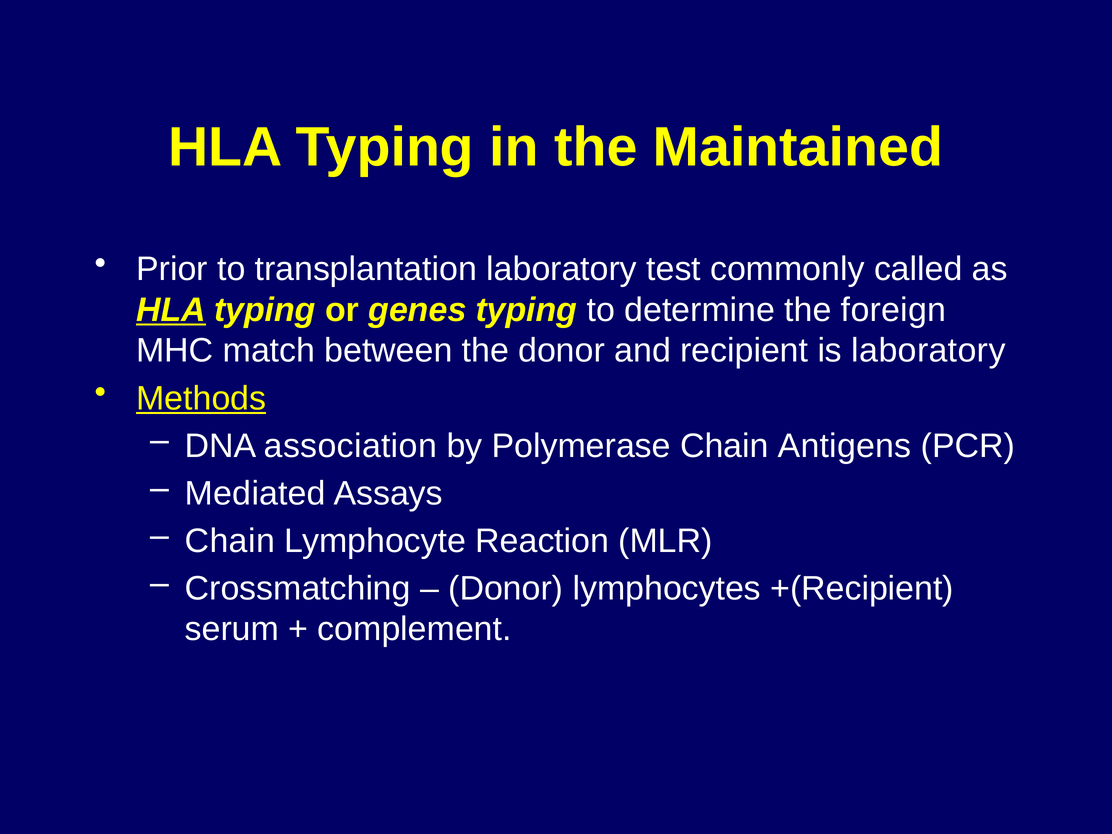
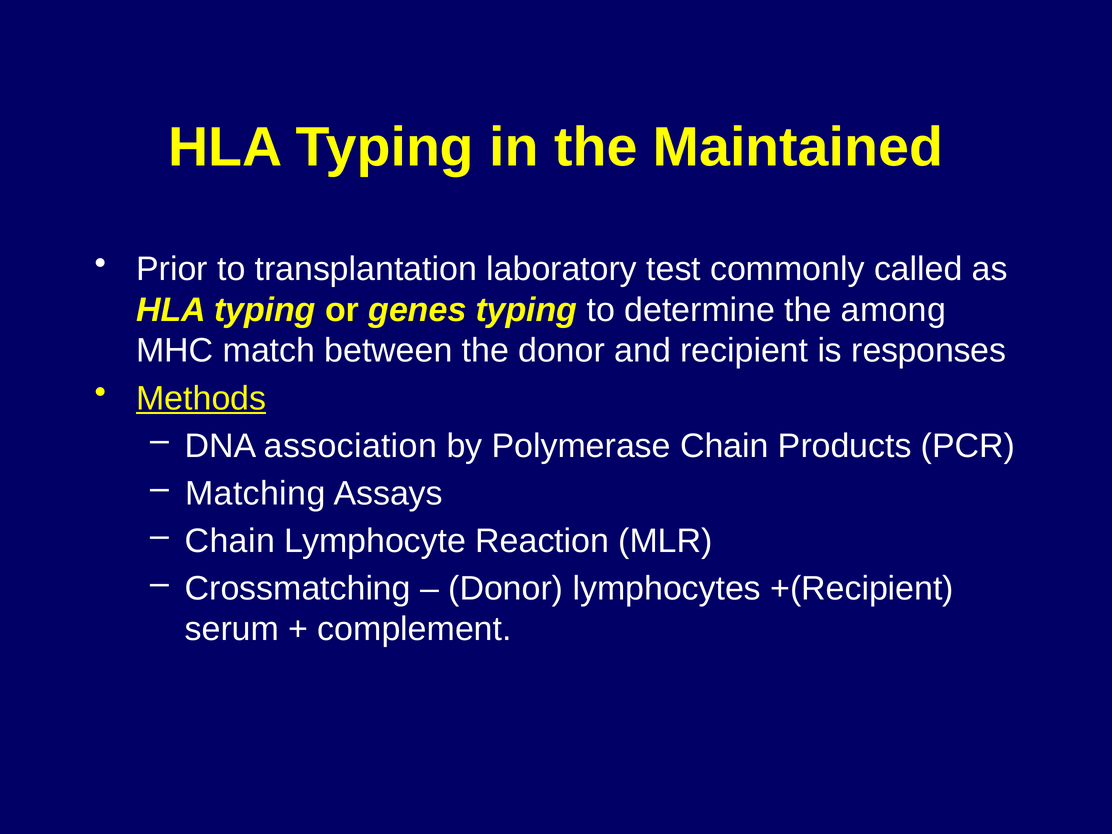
HLA at (171, 310) underline: present -> none
foreign: foreign -> among
is laboratory: laboratory -> responses
Antigens: Antigens -> Products
Mediated: Mediated -> Matching
